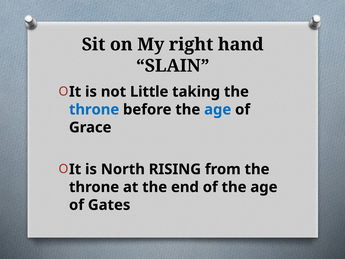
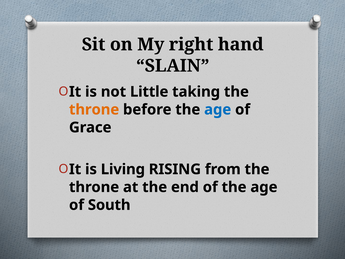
throne at (94, 109) colour: blue -> orange
North: North -> Living
Gates: Gates -> South
